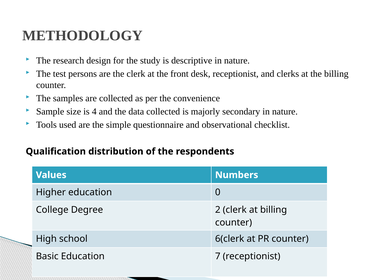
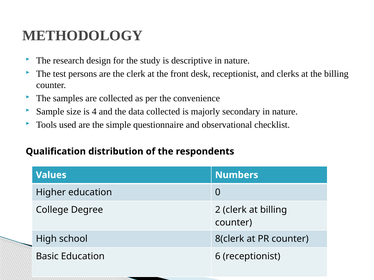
6(clerk: 6(clerk -> 8(clerk
7: 7 -> 6
